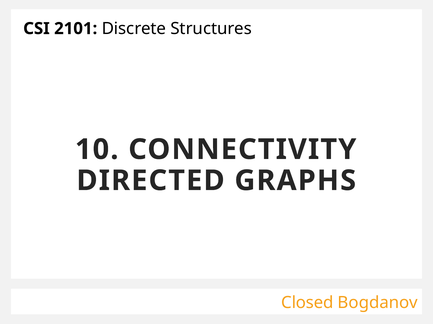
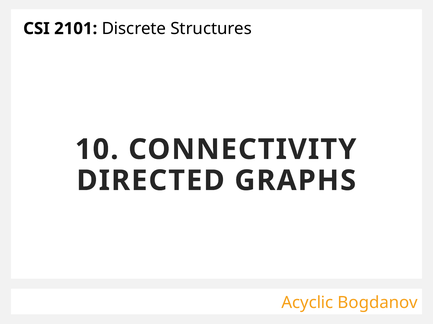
Closed: Closed -> Acyclic
